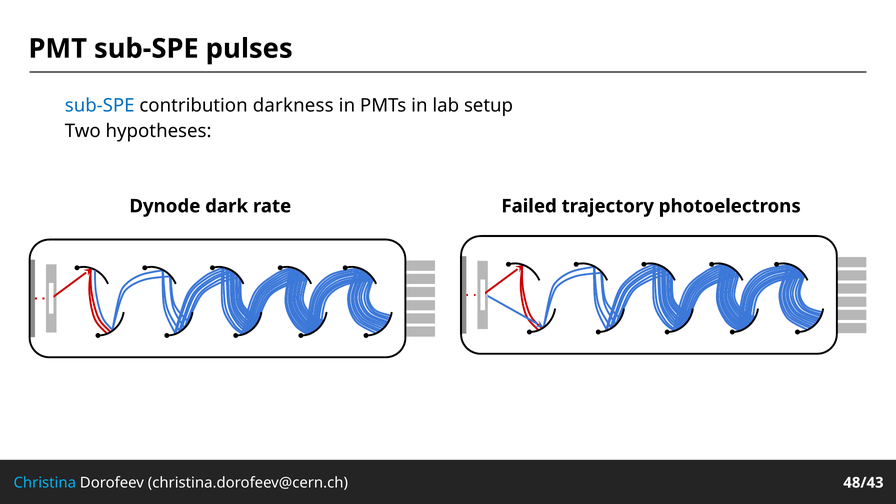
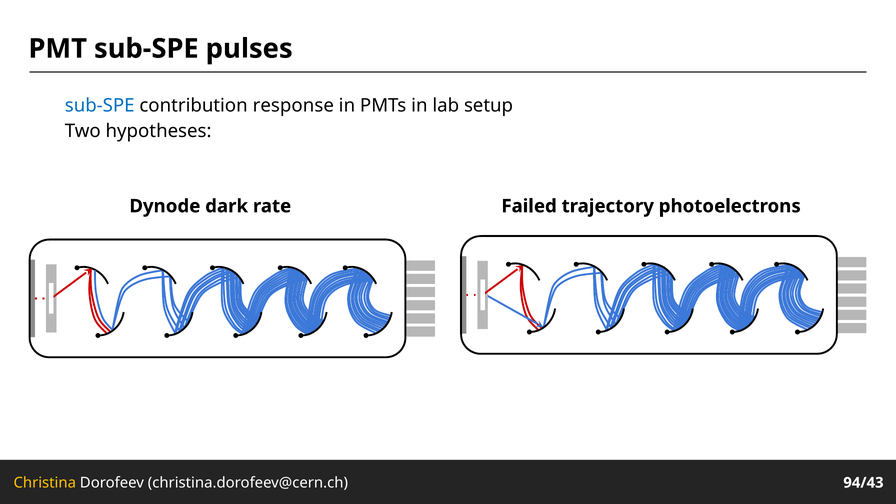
darkness: darkness -> response
Christina colour: light blue -> yellow
48/43: 48/43 -> 94/43
